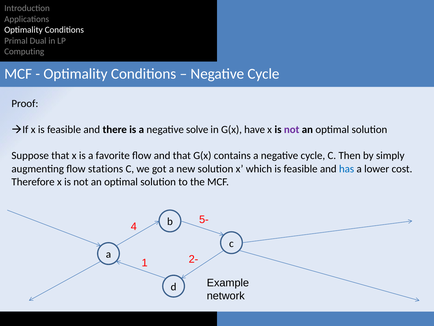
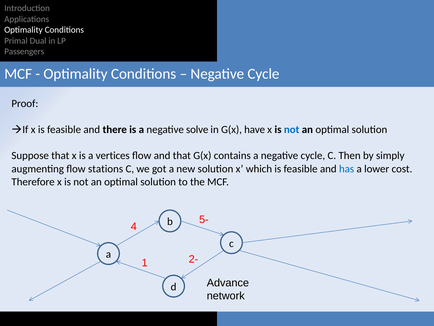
Computing: Computing -> Passengers
not at (292, 129) colour: purple -> blue
favorite: favorite -> vertices
Example: Example -> Advance
